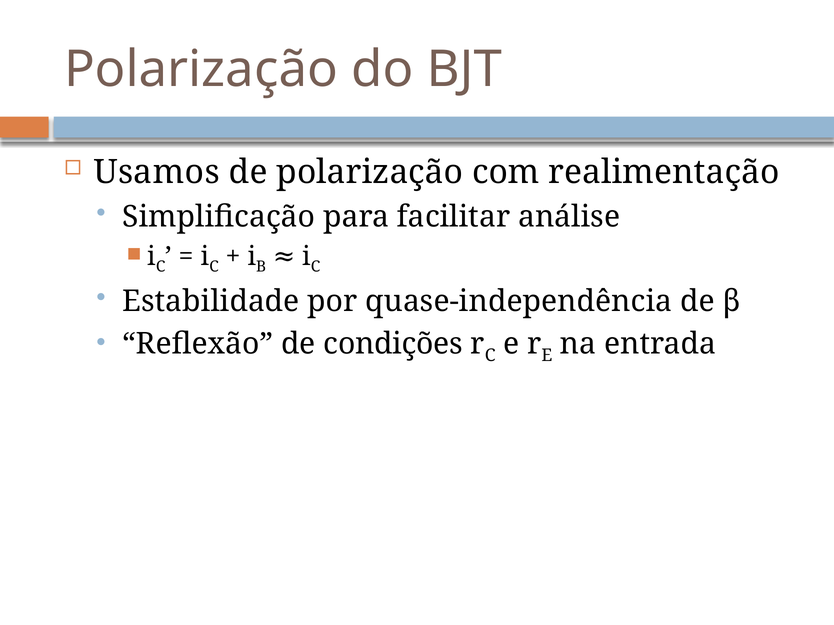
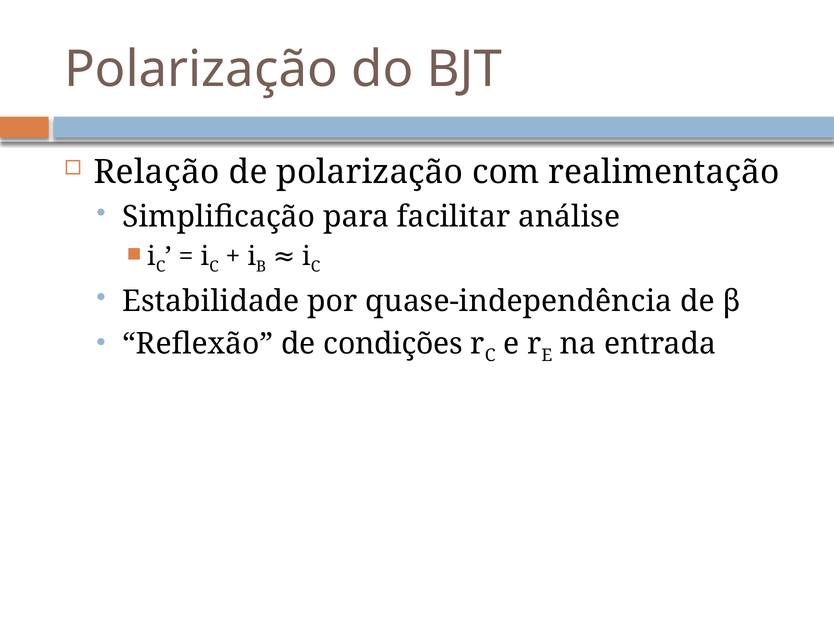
Usamos: Usamos -> Relação
